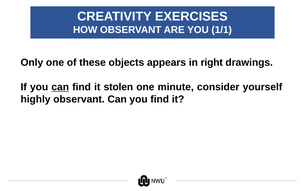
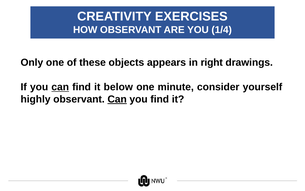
1/1: 1/1 -> 1/4
stolen: stolen -> below
Can at (117, 99) underline: none -> present
